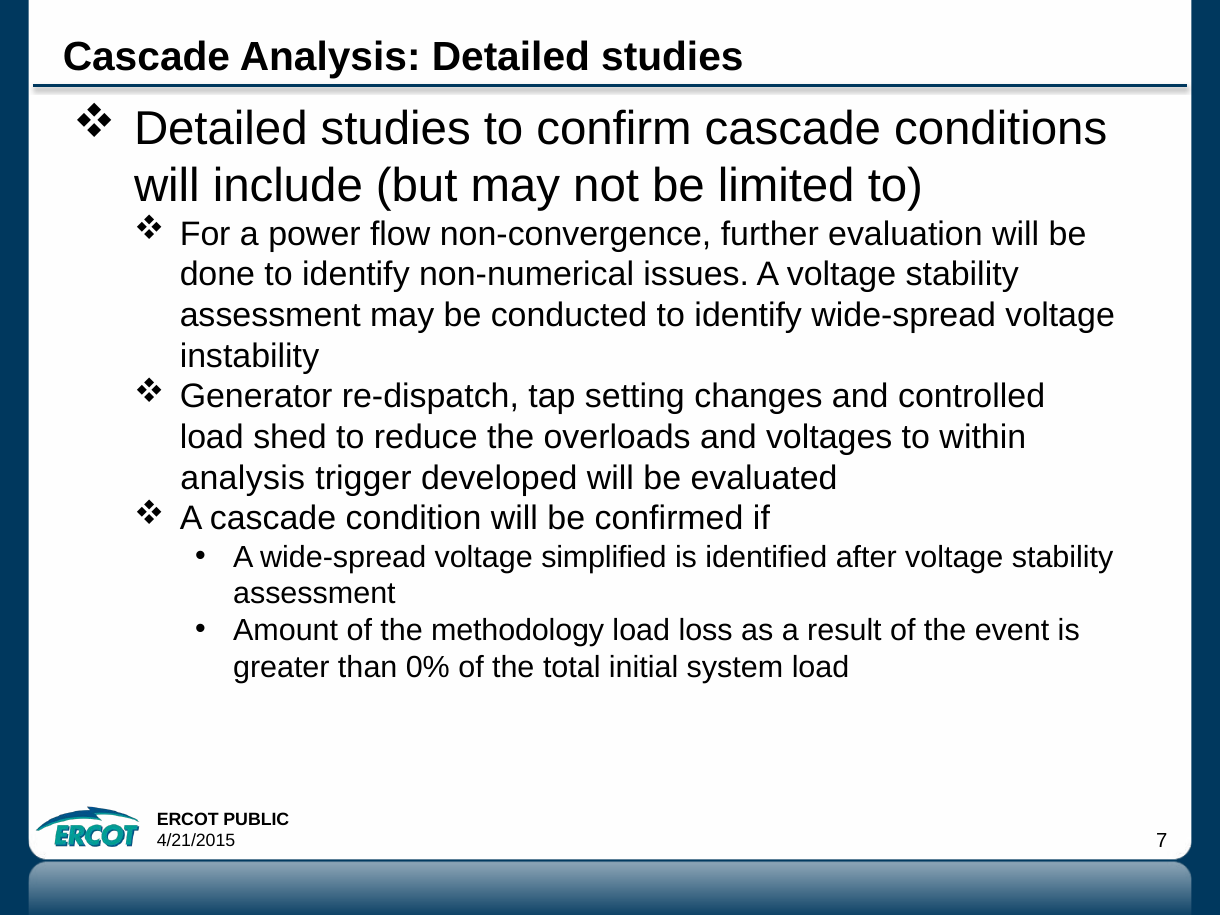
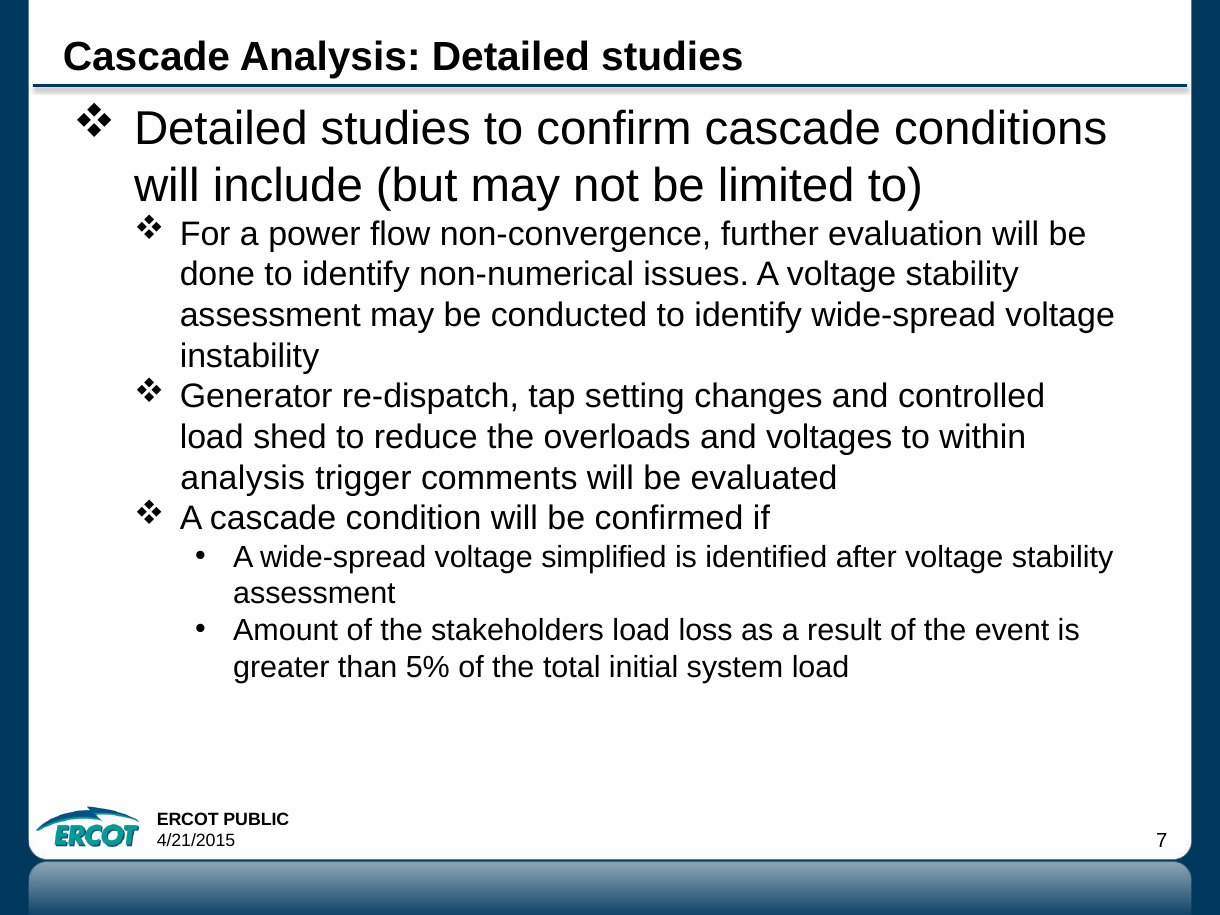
developed: developed -> comments
methodology: methodology -> stakeholders
0%: 0% -> 5%
